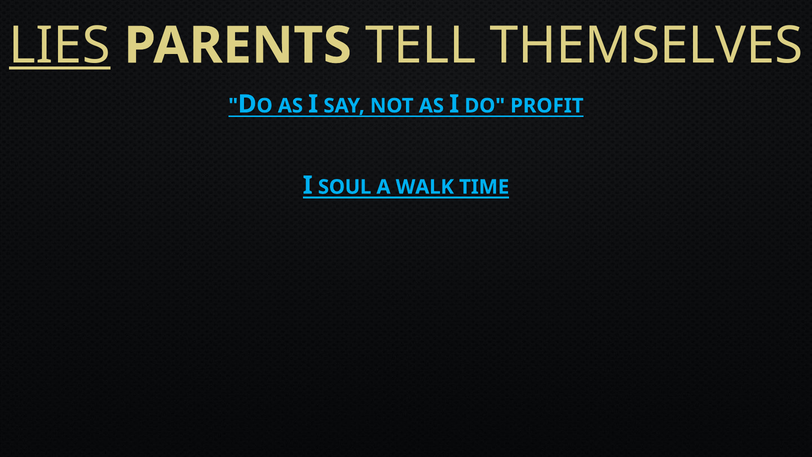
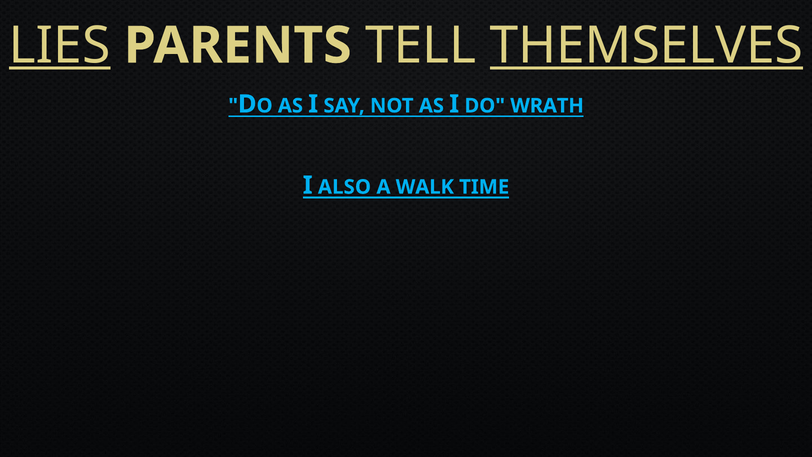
THEMSELVES underline: none -> present
PROFIT: PROFIT -> WRATH
SOUL: SOUL -> ALSO
